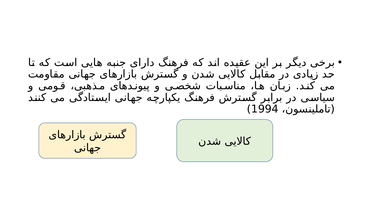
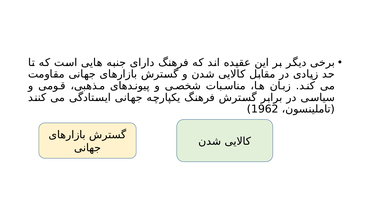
1994: 1994 -> 1962
